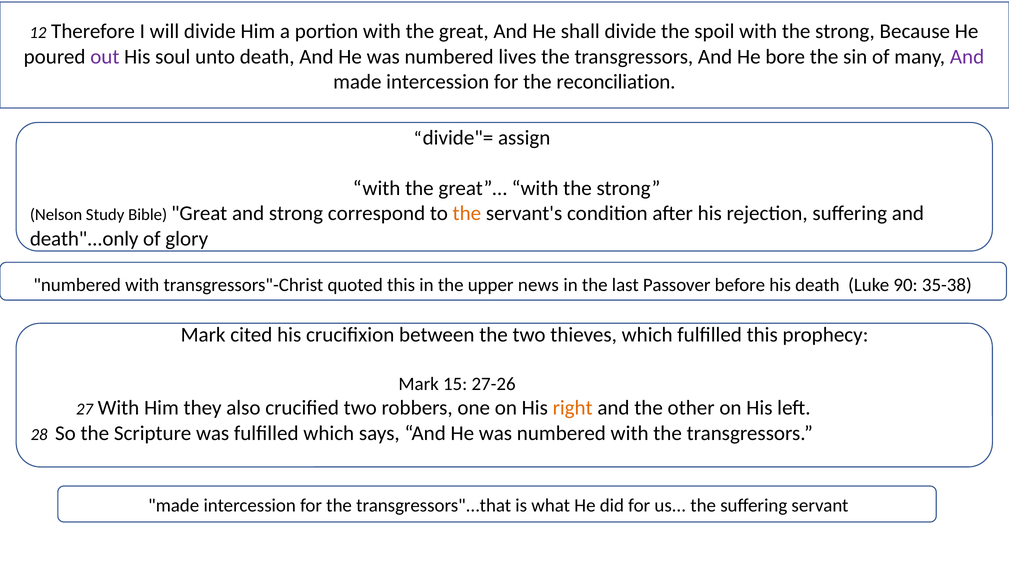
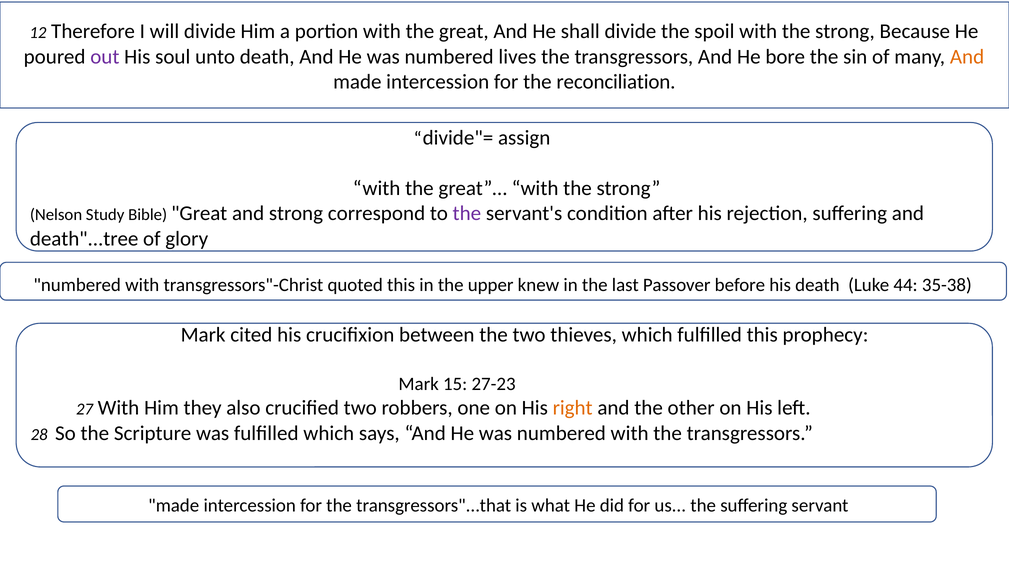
And at (967, 57) colour: purple -> orange
the at (467, 214) colour: orange -> purple
death"...only: death"...only -> death"...tree
news: news -> knew
90: 90 -> 44
27-26: 27-26 -> 27-23
